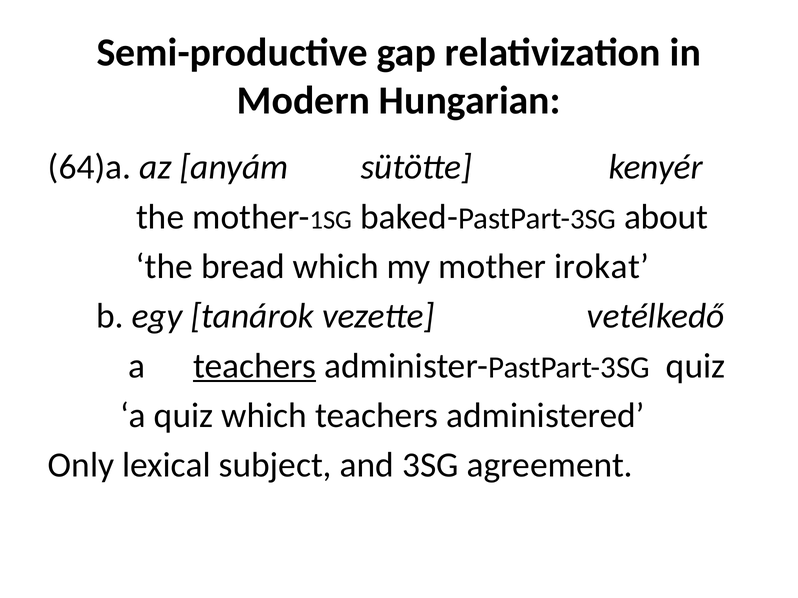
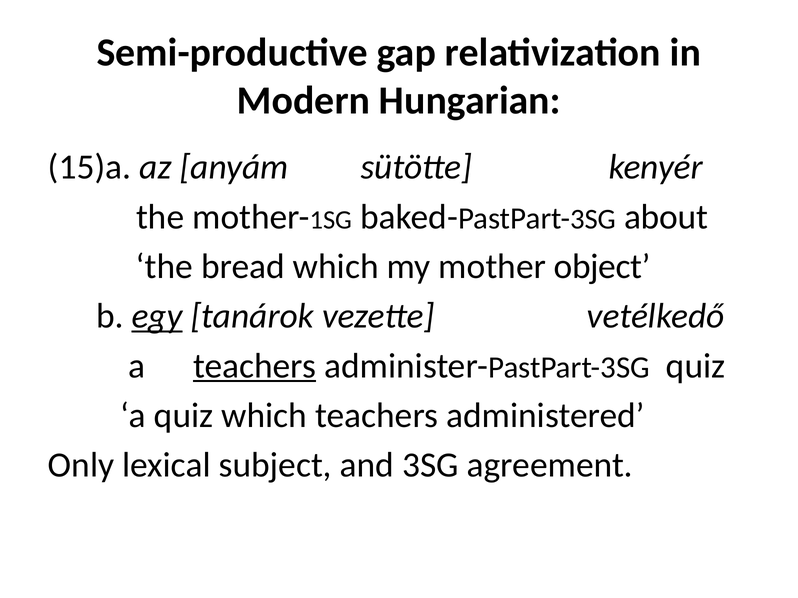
64)a: 64)a -> 15)a
irokat: irokat -> object
egy underline: none -> present
